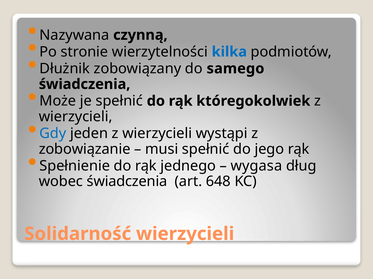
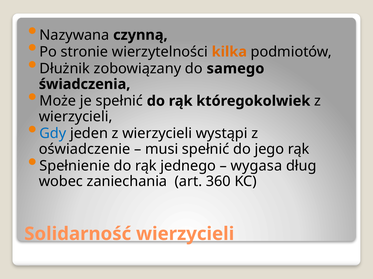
kilka colour: blue -> orange
zobowiązanie: zobowiązanie -> oświadczenie
wobec świadczenia: świadczenia -> zaniechania
648: 648 -> 360
